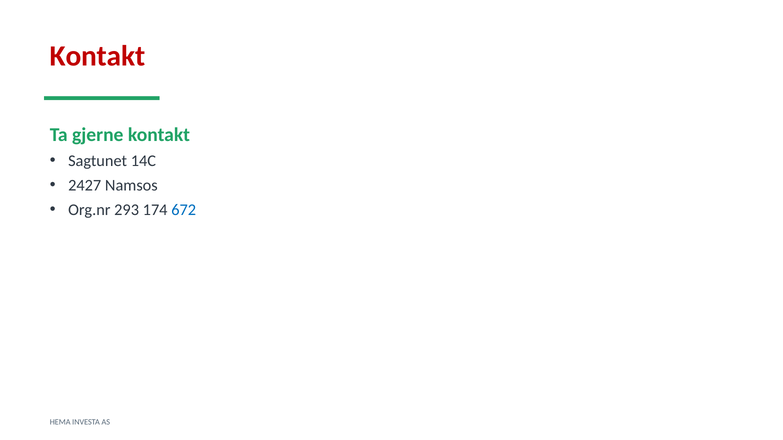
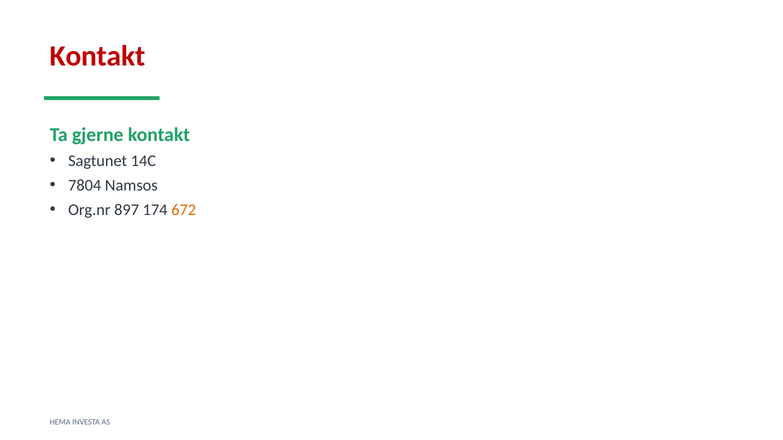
2427: 2427 -> 7804
293: 293 -> 897
672 colour: blue -> orange
